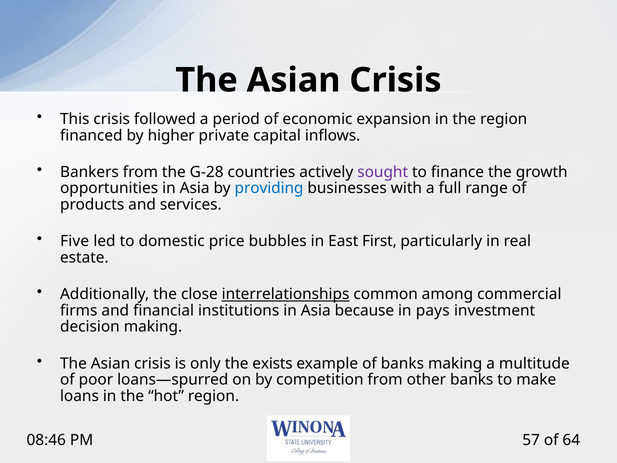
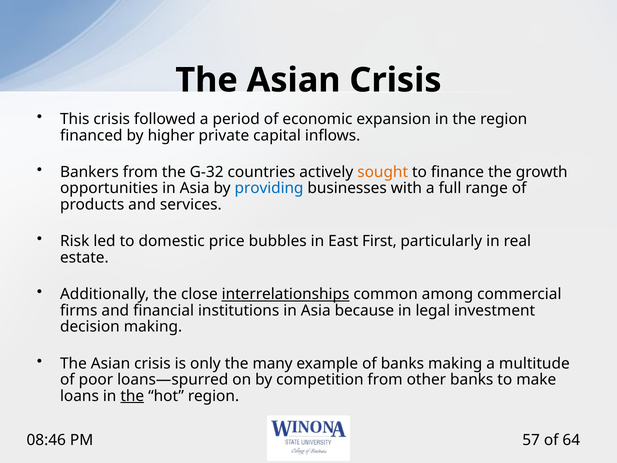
G-28: G-28 -> G-32
sought colour: purple -> orange
Five: Five -> Risk
pays: pays -> legal
exists: exists -> many
the at (132, 396) underline: none -> present
